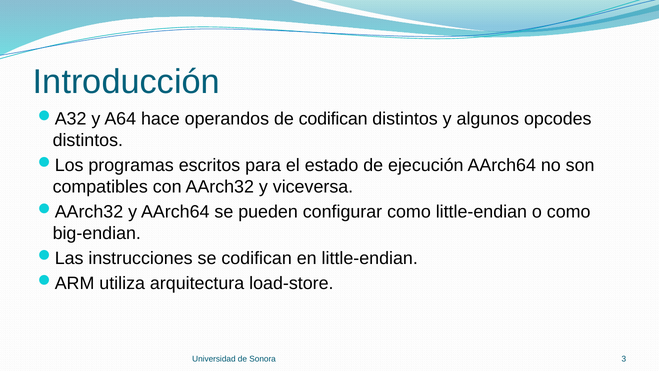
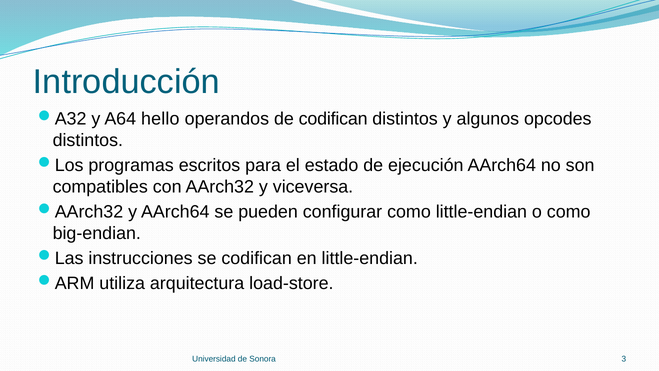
hace: hace -> hello
